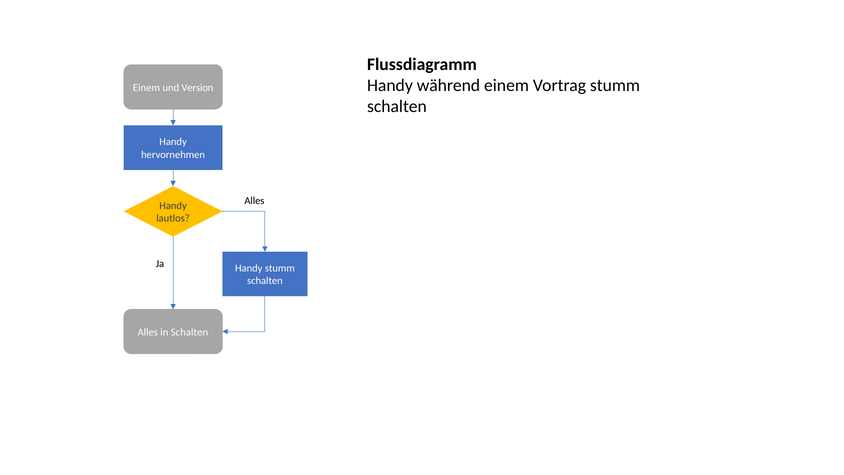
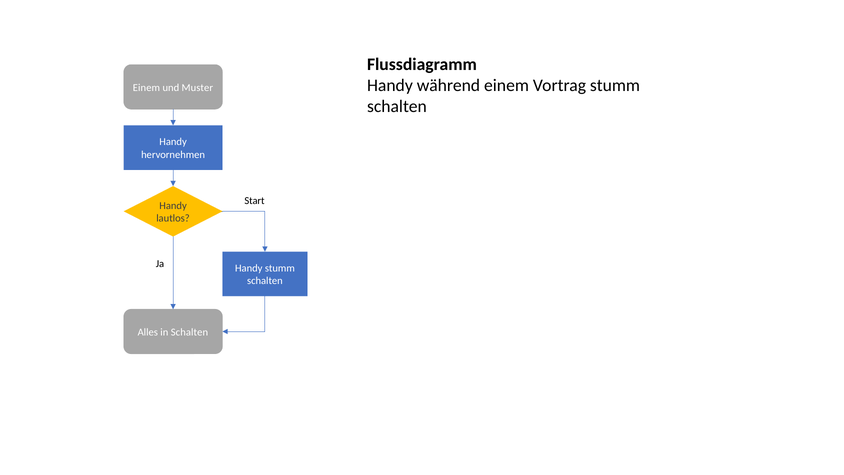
Version: Version -> Muster
Alles at (254, 201): Alles -> Start
